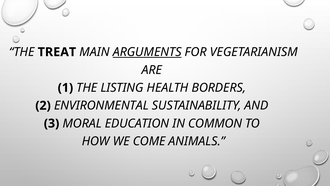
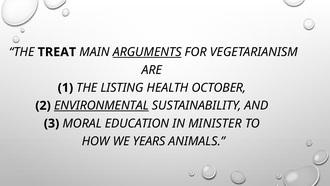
BORDERS: BORDERS -> OCTOBER
ENVIRONMENTAL underline: none -> present
COMMON: COMMON -> MINISTER
COME: COME -> YEARS
